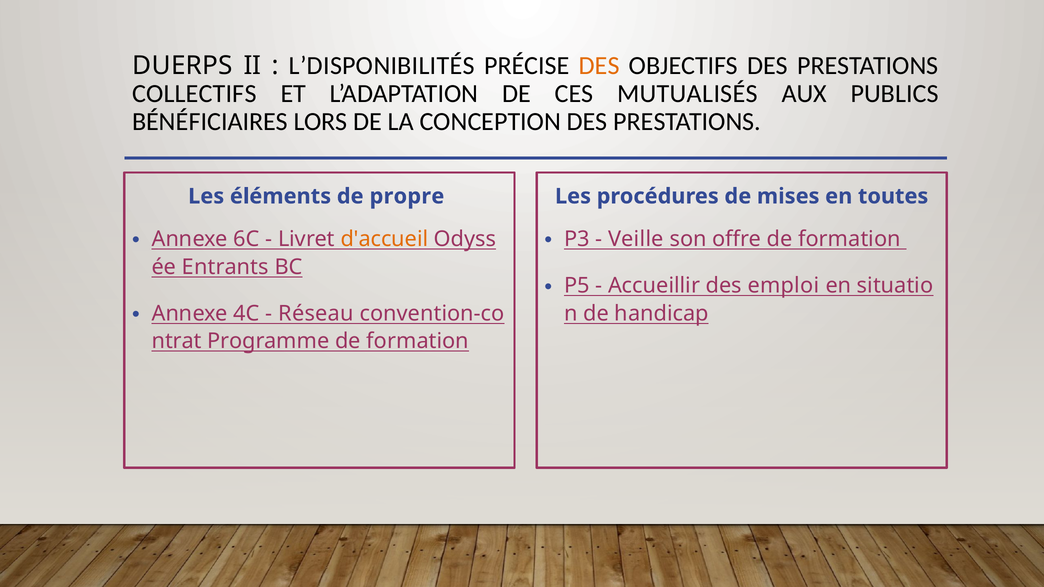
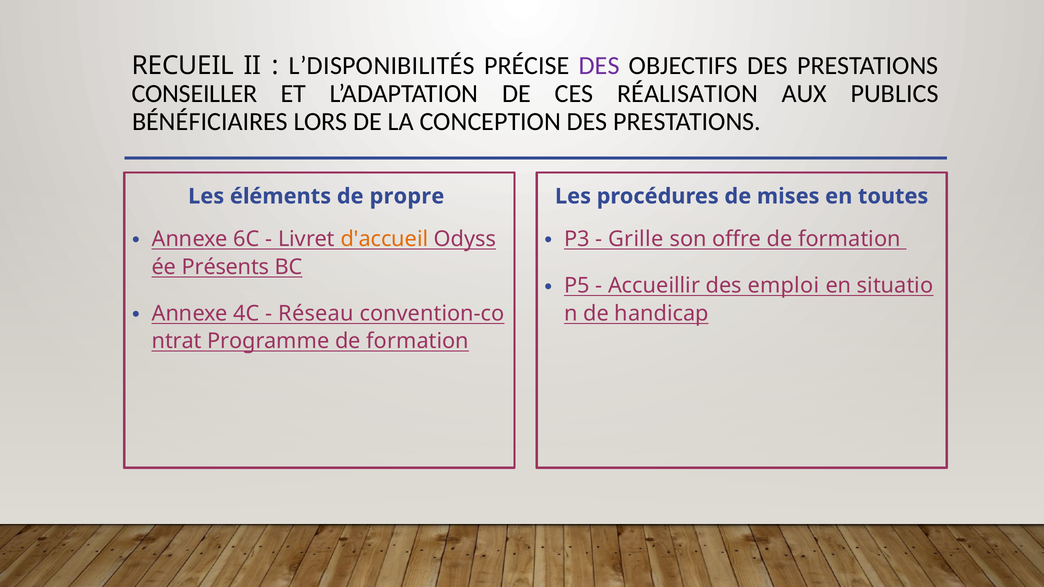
DUERPS: DUERPS -> RECUEIL
DES at (599, 65) colour: orange -> purple
COLLECTIFS: COLLECTIFS -> CONSEILLER
MUTUALISÉS: MUTUALISÉS -> RÉALISATION
Veille: Veille -> Grille
Entrants: Entrants -> Présents
